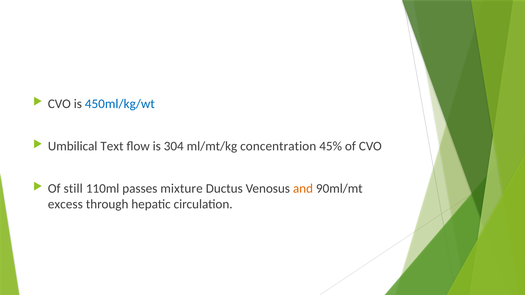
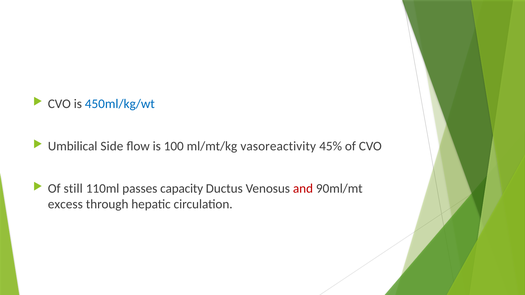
Text: Text -> Side
304: 304 -> 100
concentration: concentration -> vasoreactivity
mixture: mixture -> capacity
and colour: orange -> red
